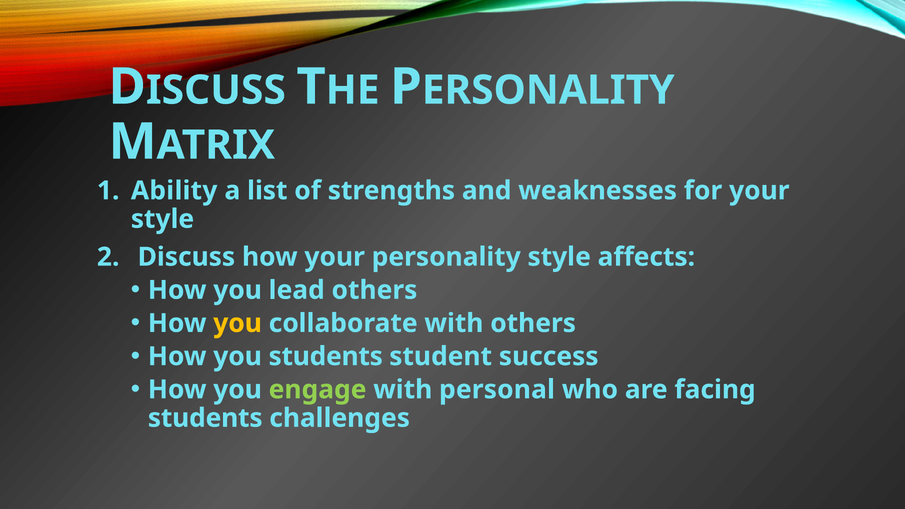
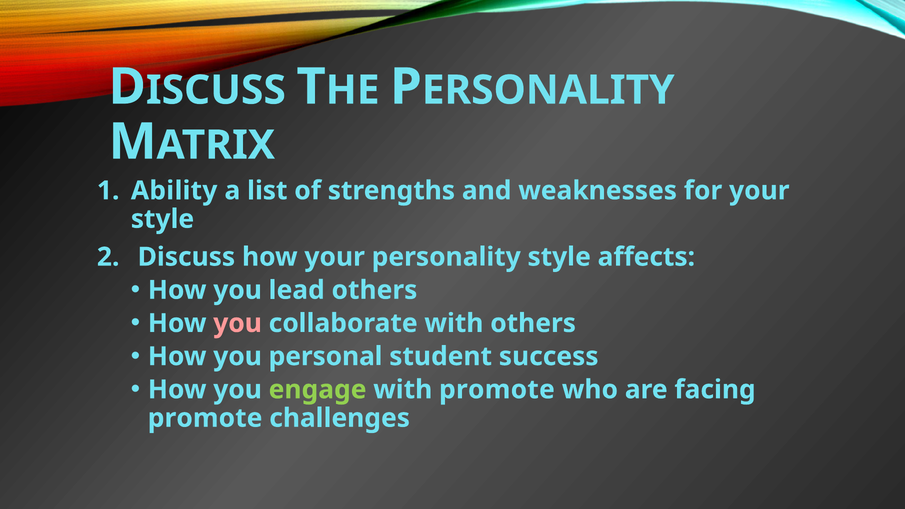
you at (238, 323) colour: yellow -> pink
you students: students -> personal
with personal: personal -> promote
students at (205, 418): students -> promote
